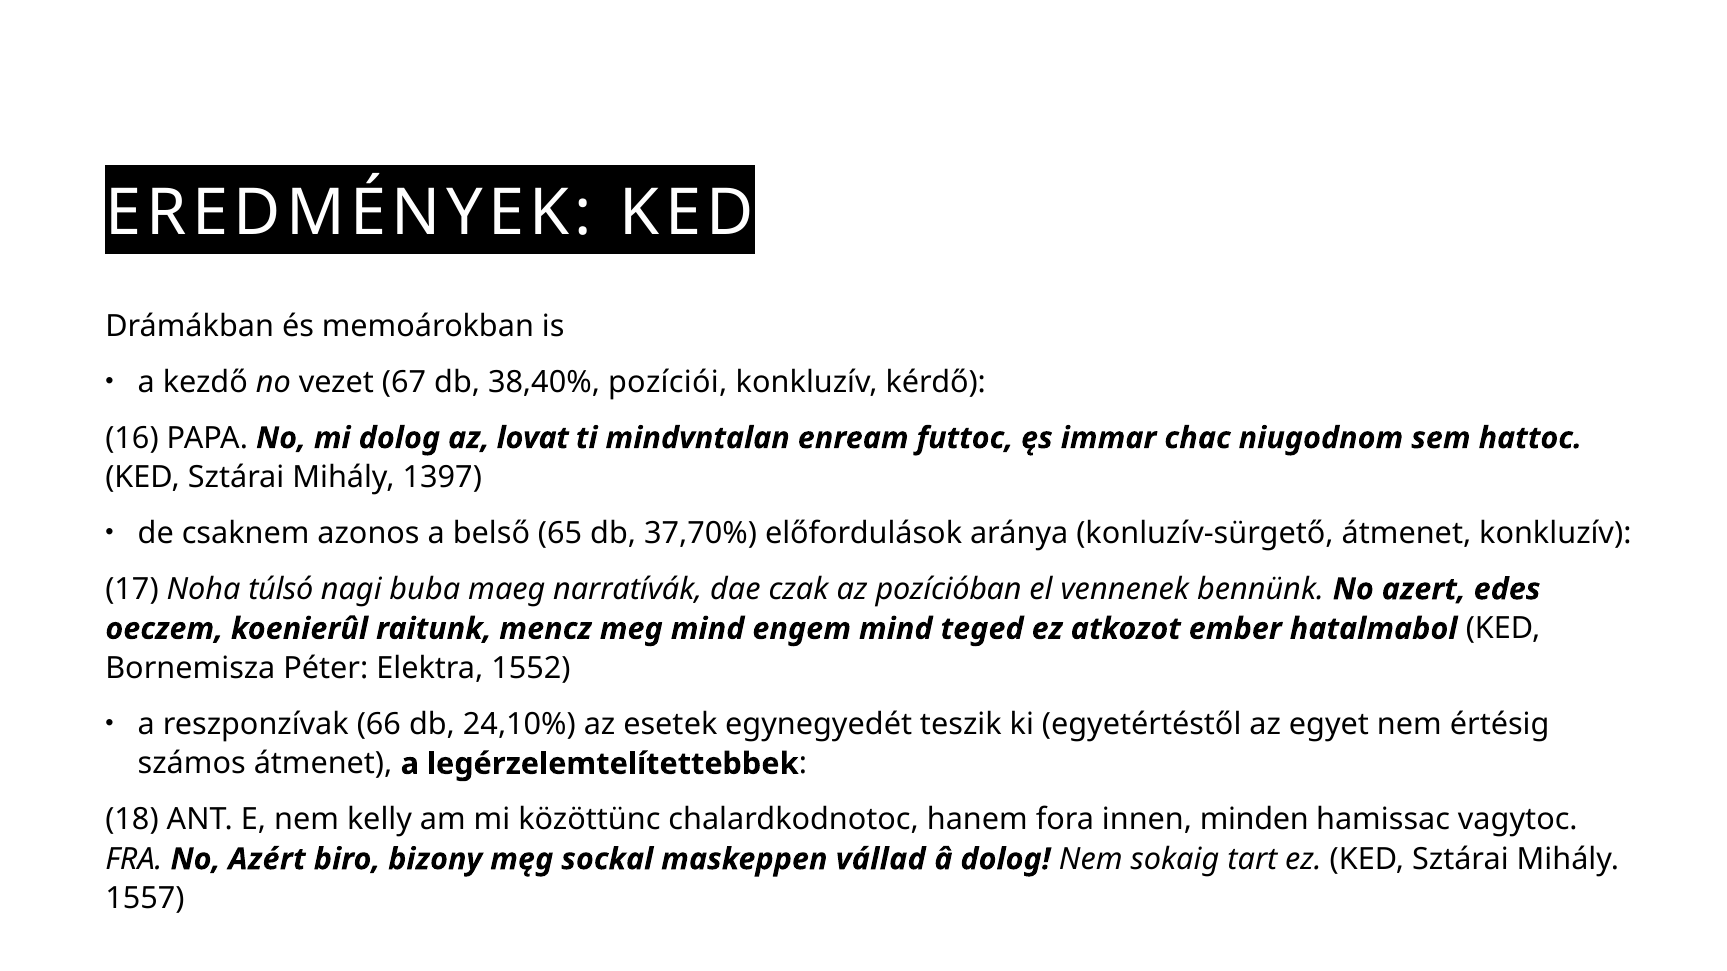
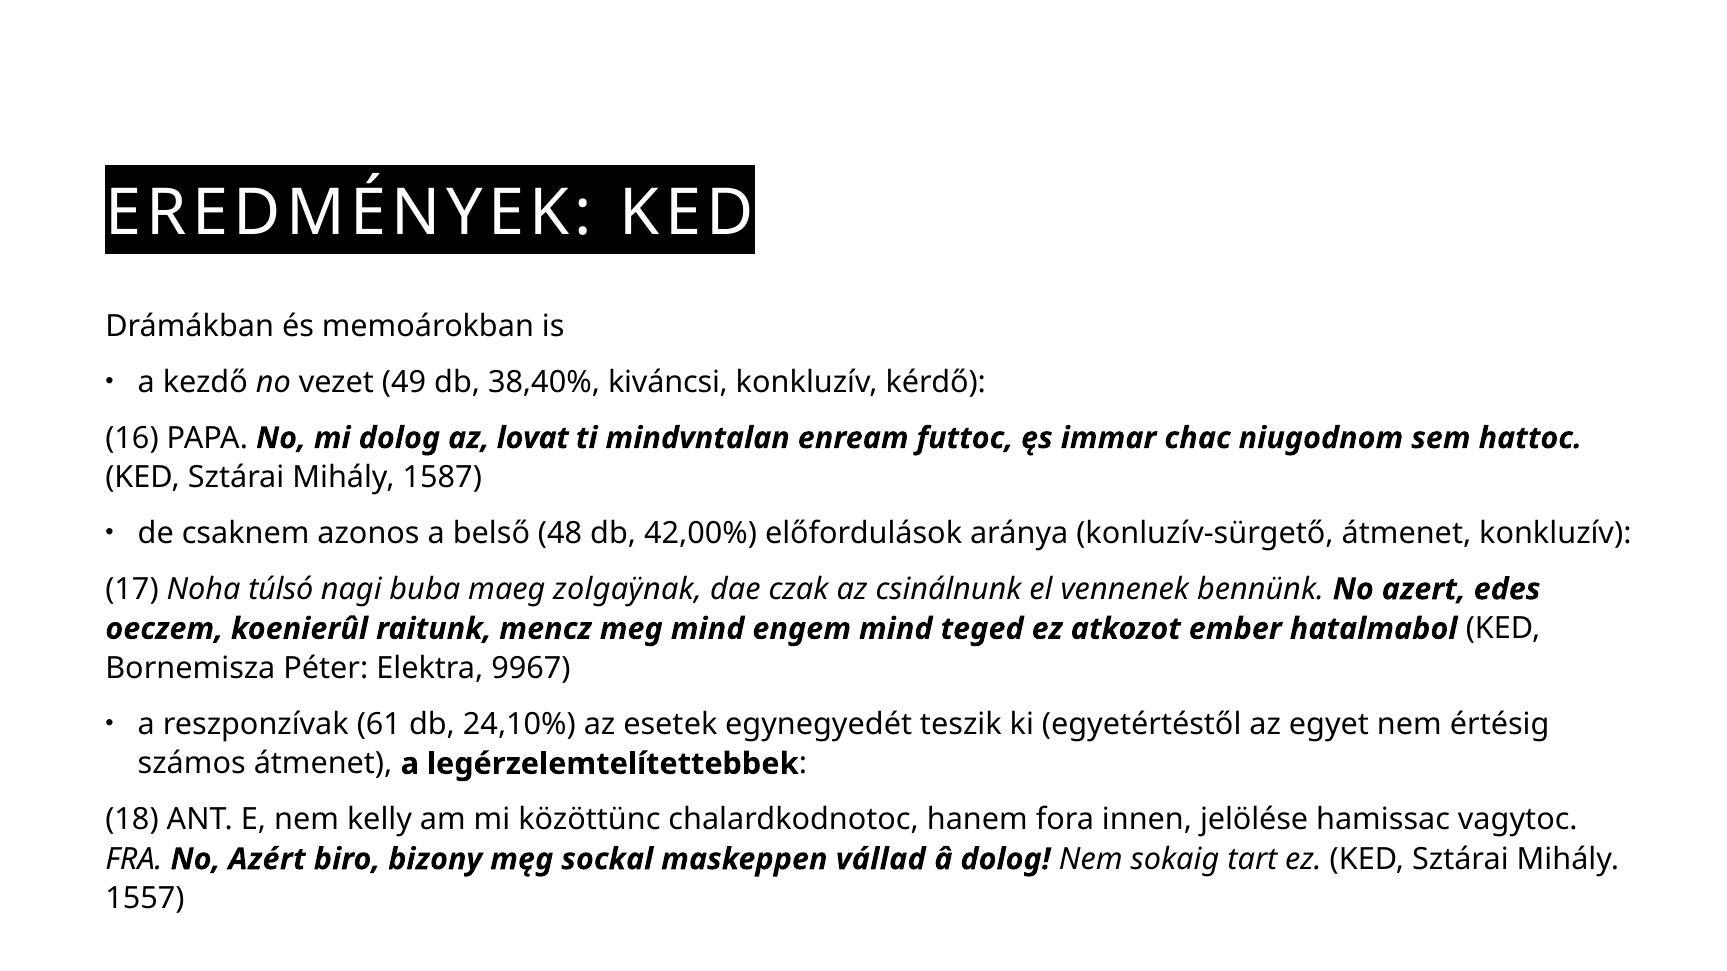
67: 67 -> 49
pozíciói: pozíciói -> kiváncsi
1397: 1397 -> 1587
65: 65 -> 48
37,70%: 37,70% -> 42,00%
narratívák: narratívák -> zolgaÿnak
pozícióban: pozícióban -> csinálnunk
1552: 1552 -> 9967
66: 66 -> 61
minden: minden -> jelölése
